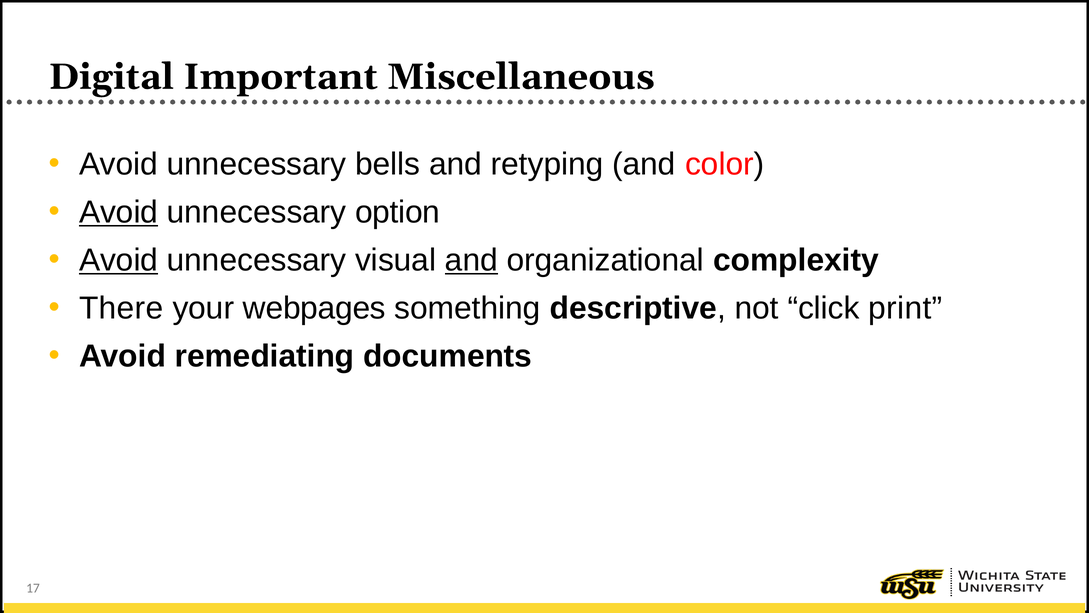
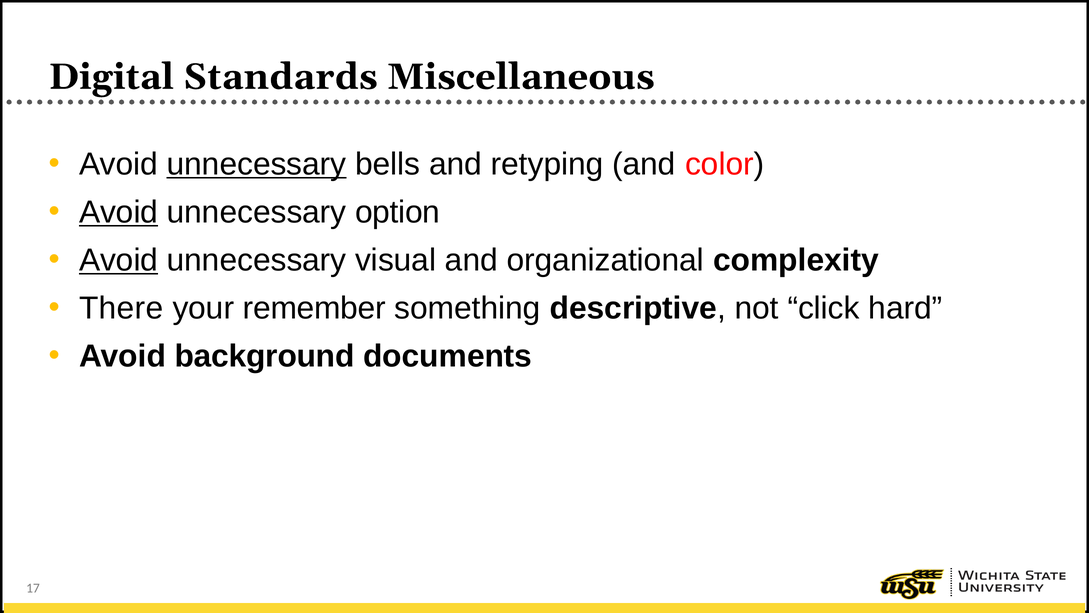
Important: Important -> Standards
unnecessary at (257, 164) underline: none -> present
and at (471, 260) underline: present -> none
webpages: webpages -> remember
print: print -> hard
remediating: remediating -> background
